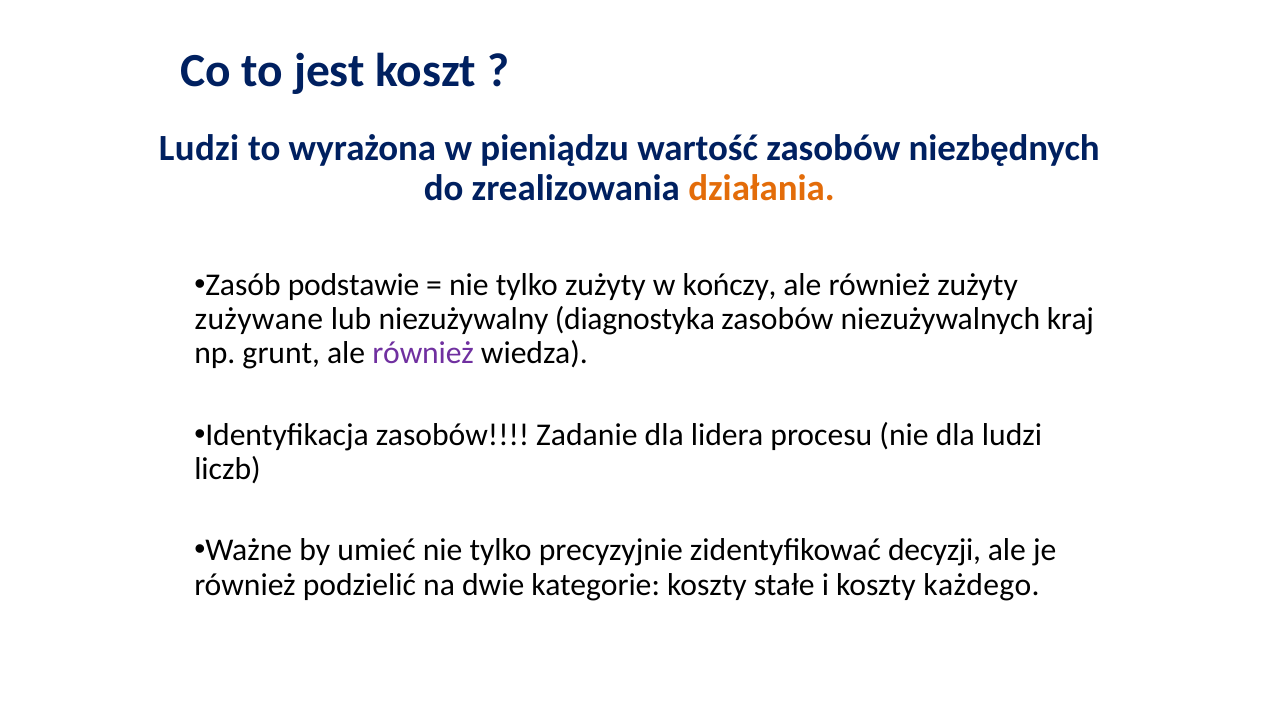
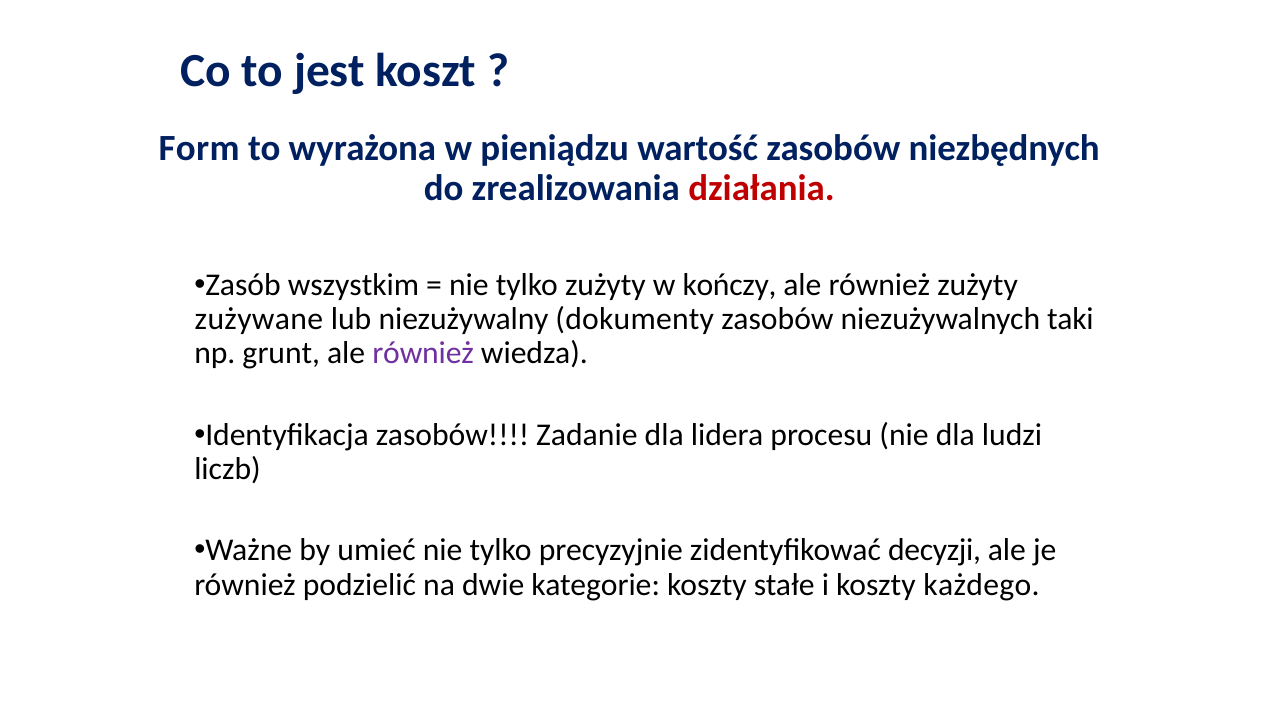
Ludzi at (199, 149): Ludzi -> Form
działania colour: orange -> red
podstawie: podstawie -> wszystkim
diagnostyka: diagnostyka -> dokumenty
kraj: kraj -> taki
